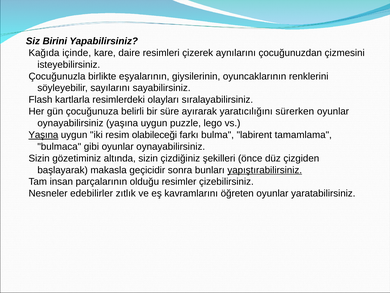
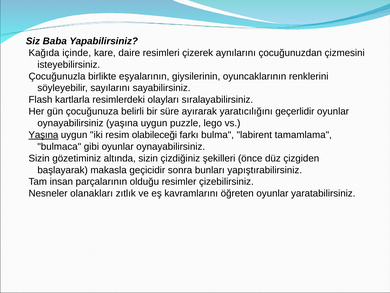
Birini: Birini -> Baba
sürerken: sürerken -> geçerlidir
yapıştırabilirsiniz underline: present -> none
edebilirler: edebilirler -> olanakları
